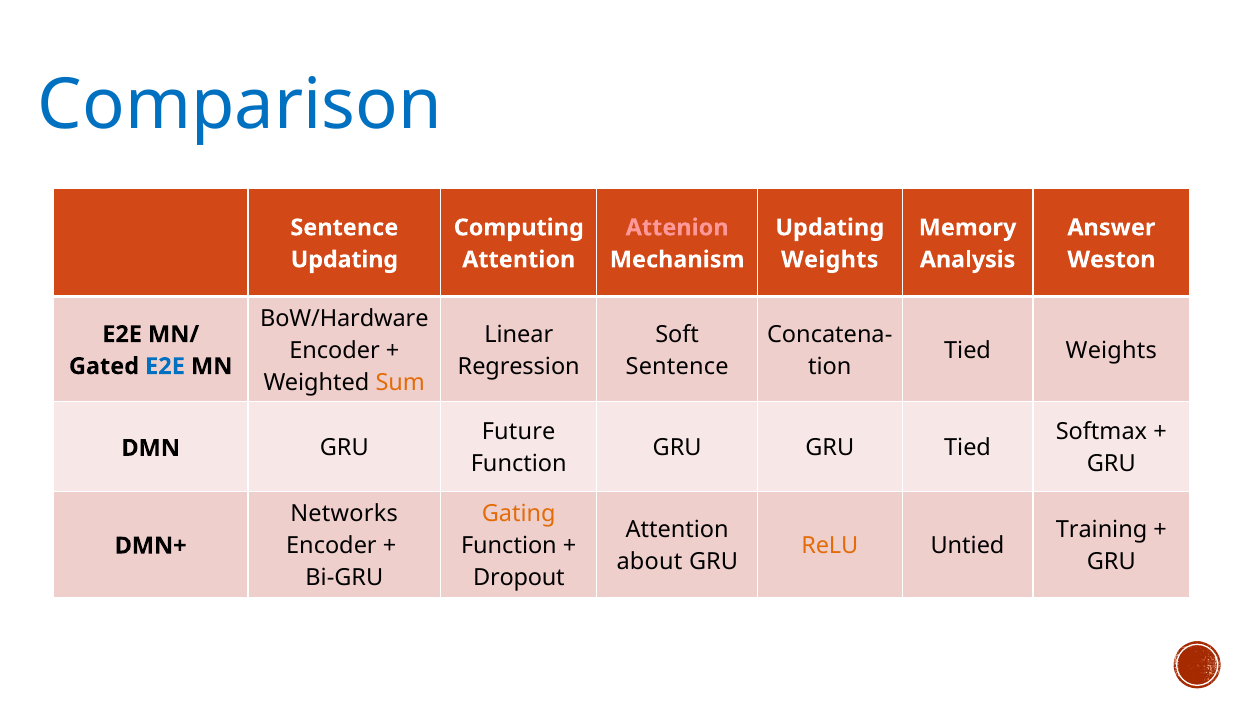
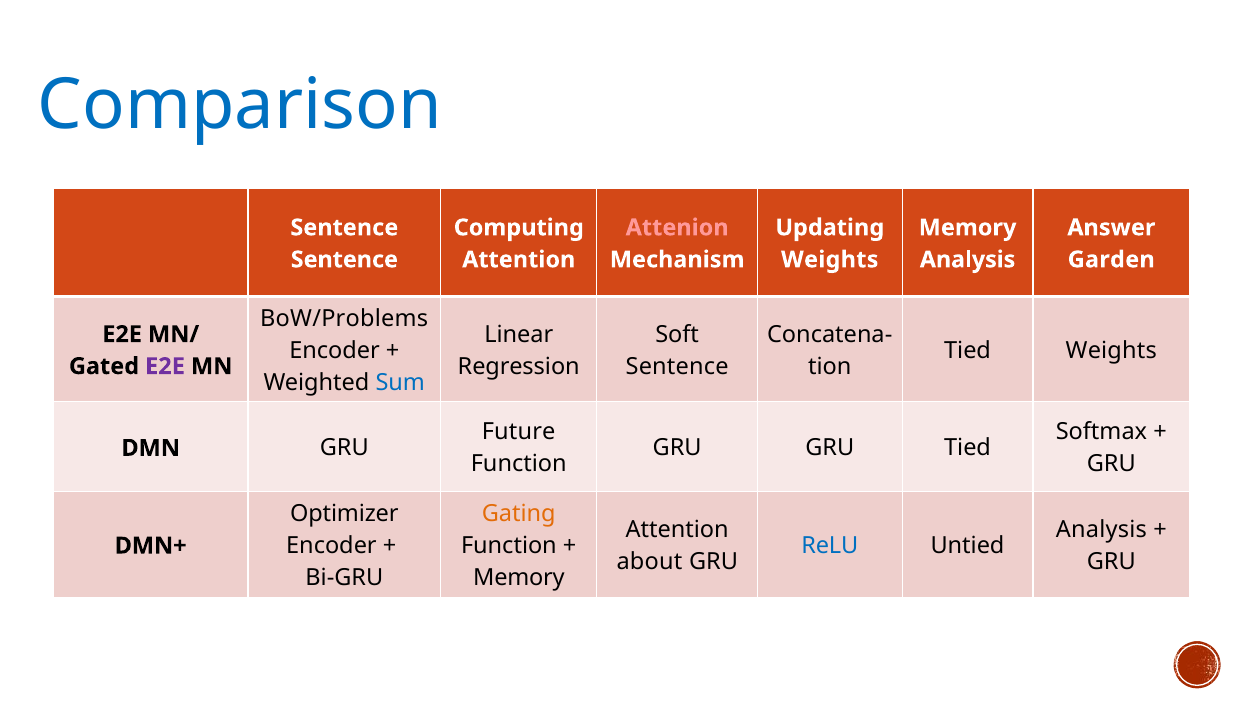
Updating at (344, 260): Updating -> Sentence
Weston: Weston -> Garden
BoW/Hardware: BoW/Hardware -> BoW/Problems
E2E at (165, 366) colour: blue -> purple
Sum colour: orange -> blue
Networks: Networks -> Optimizer
Training at (1102, 530): Training -> Analysis
ReLU colour: orange -> blue
Dropout at (519, 578): Dropout -> Memory
